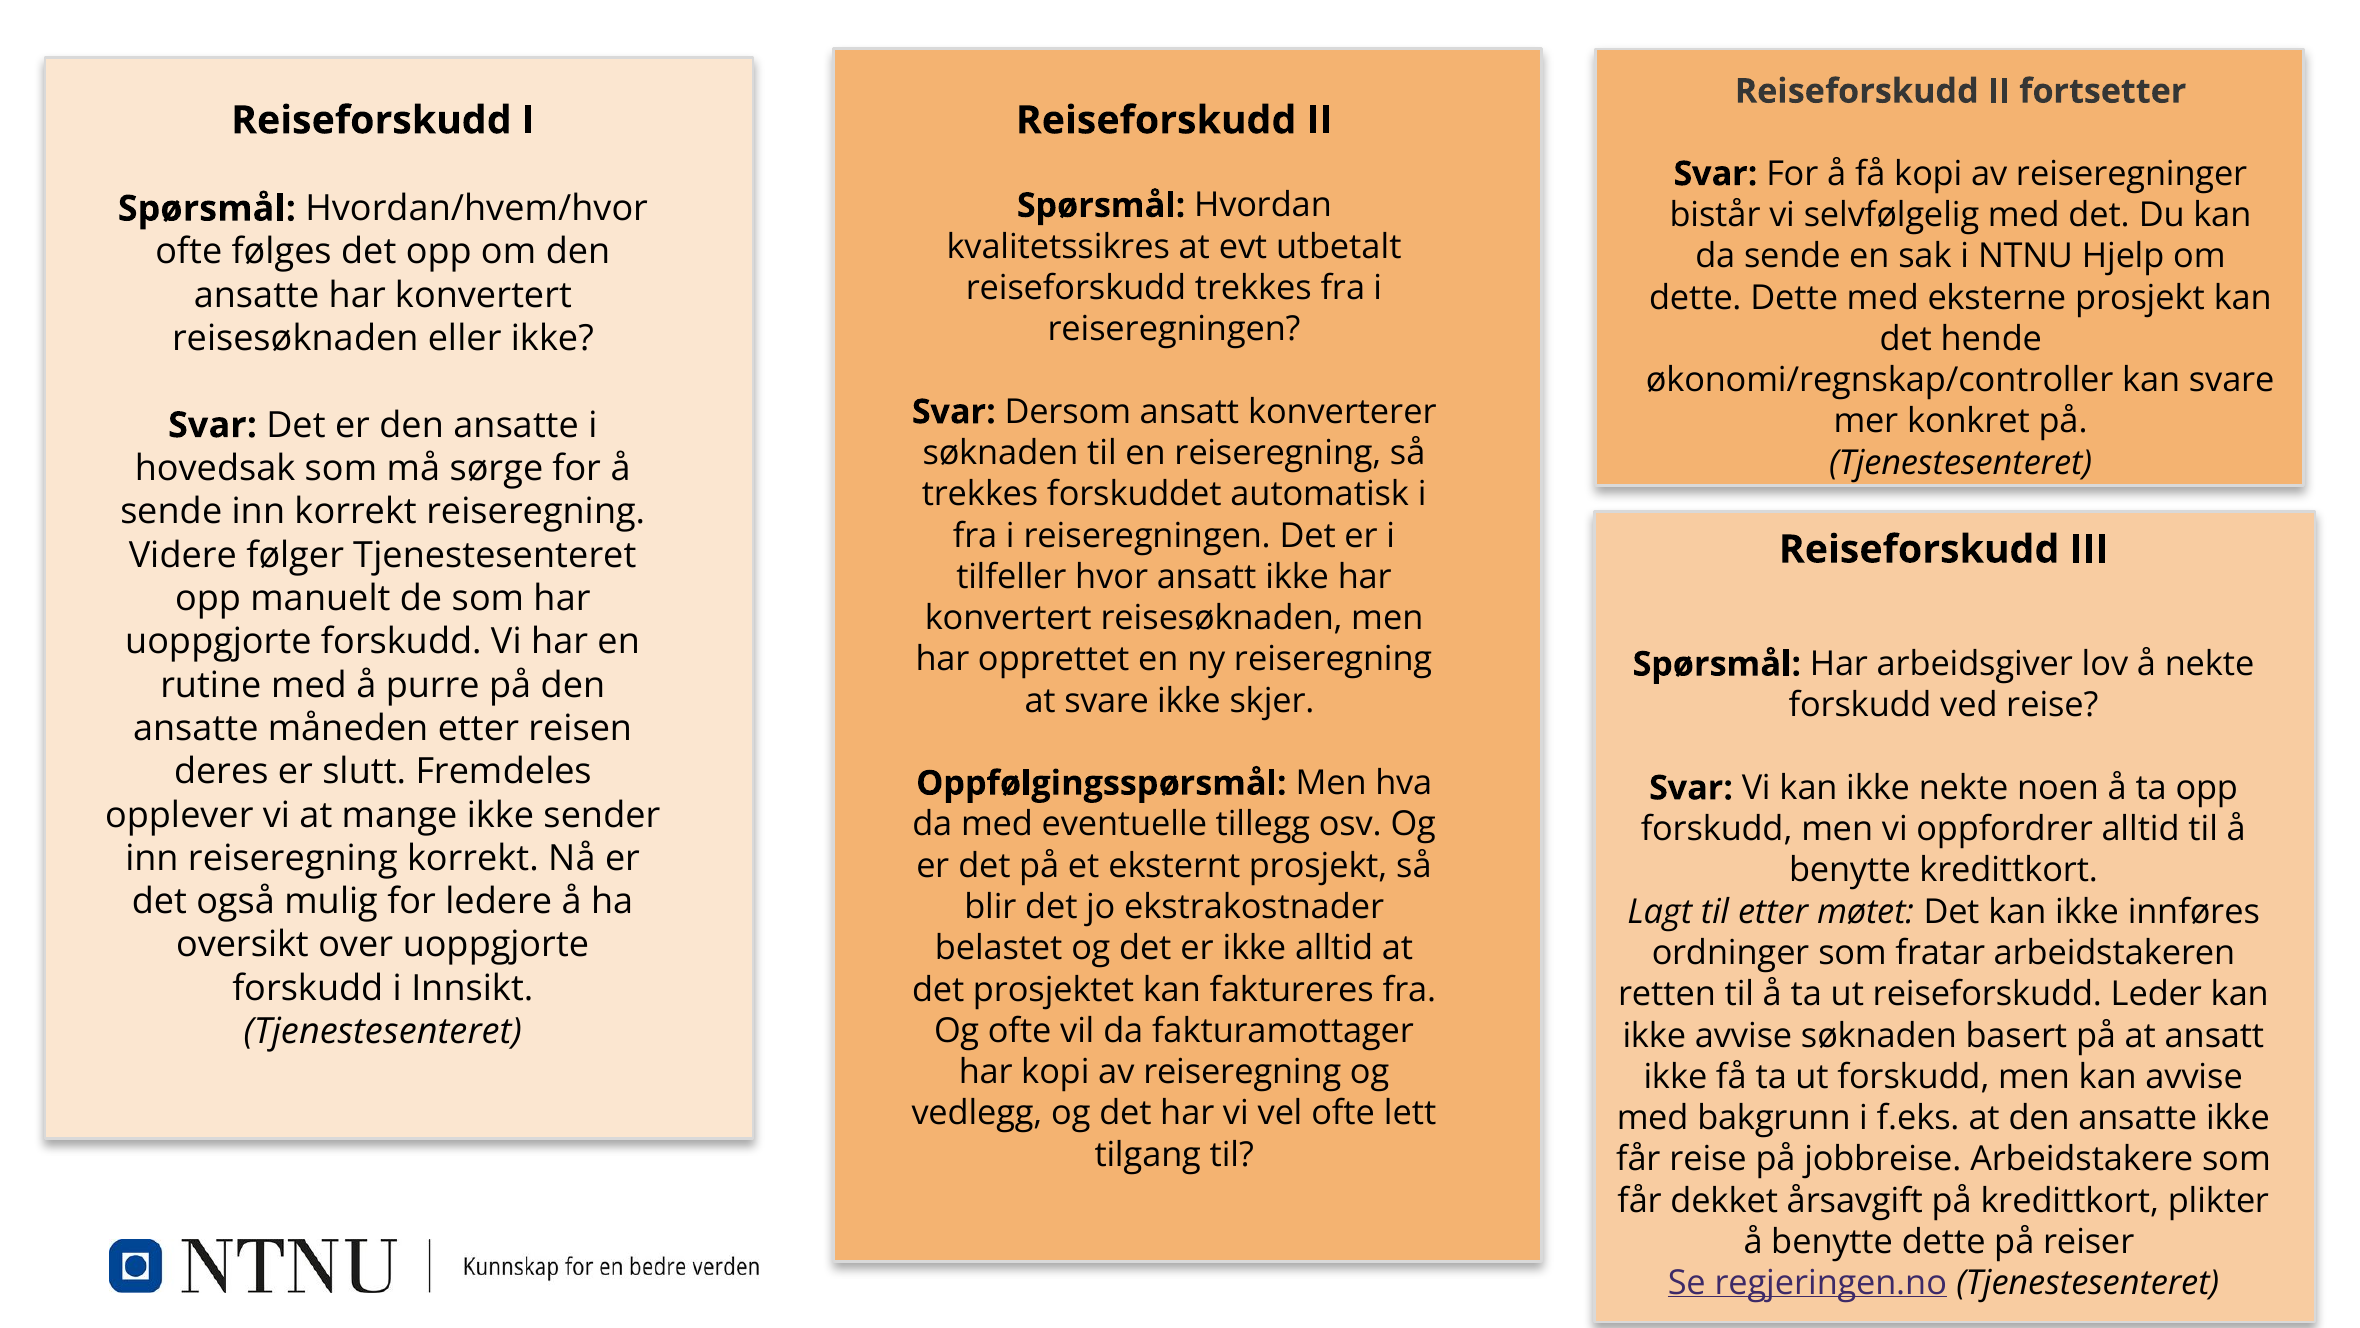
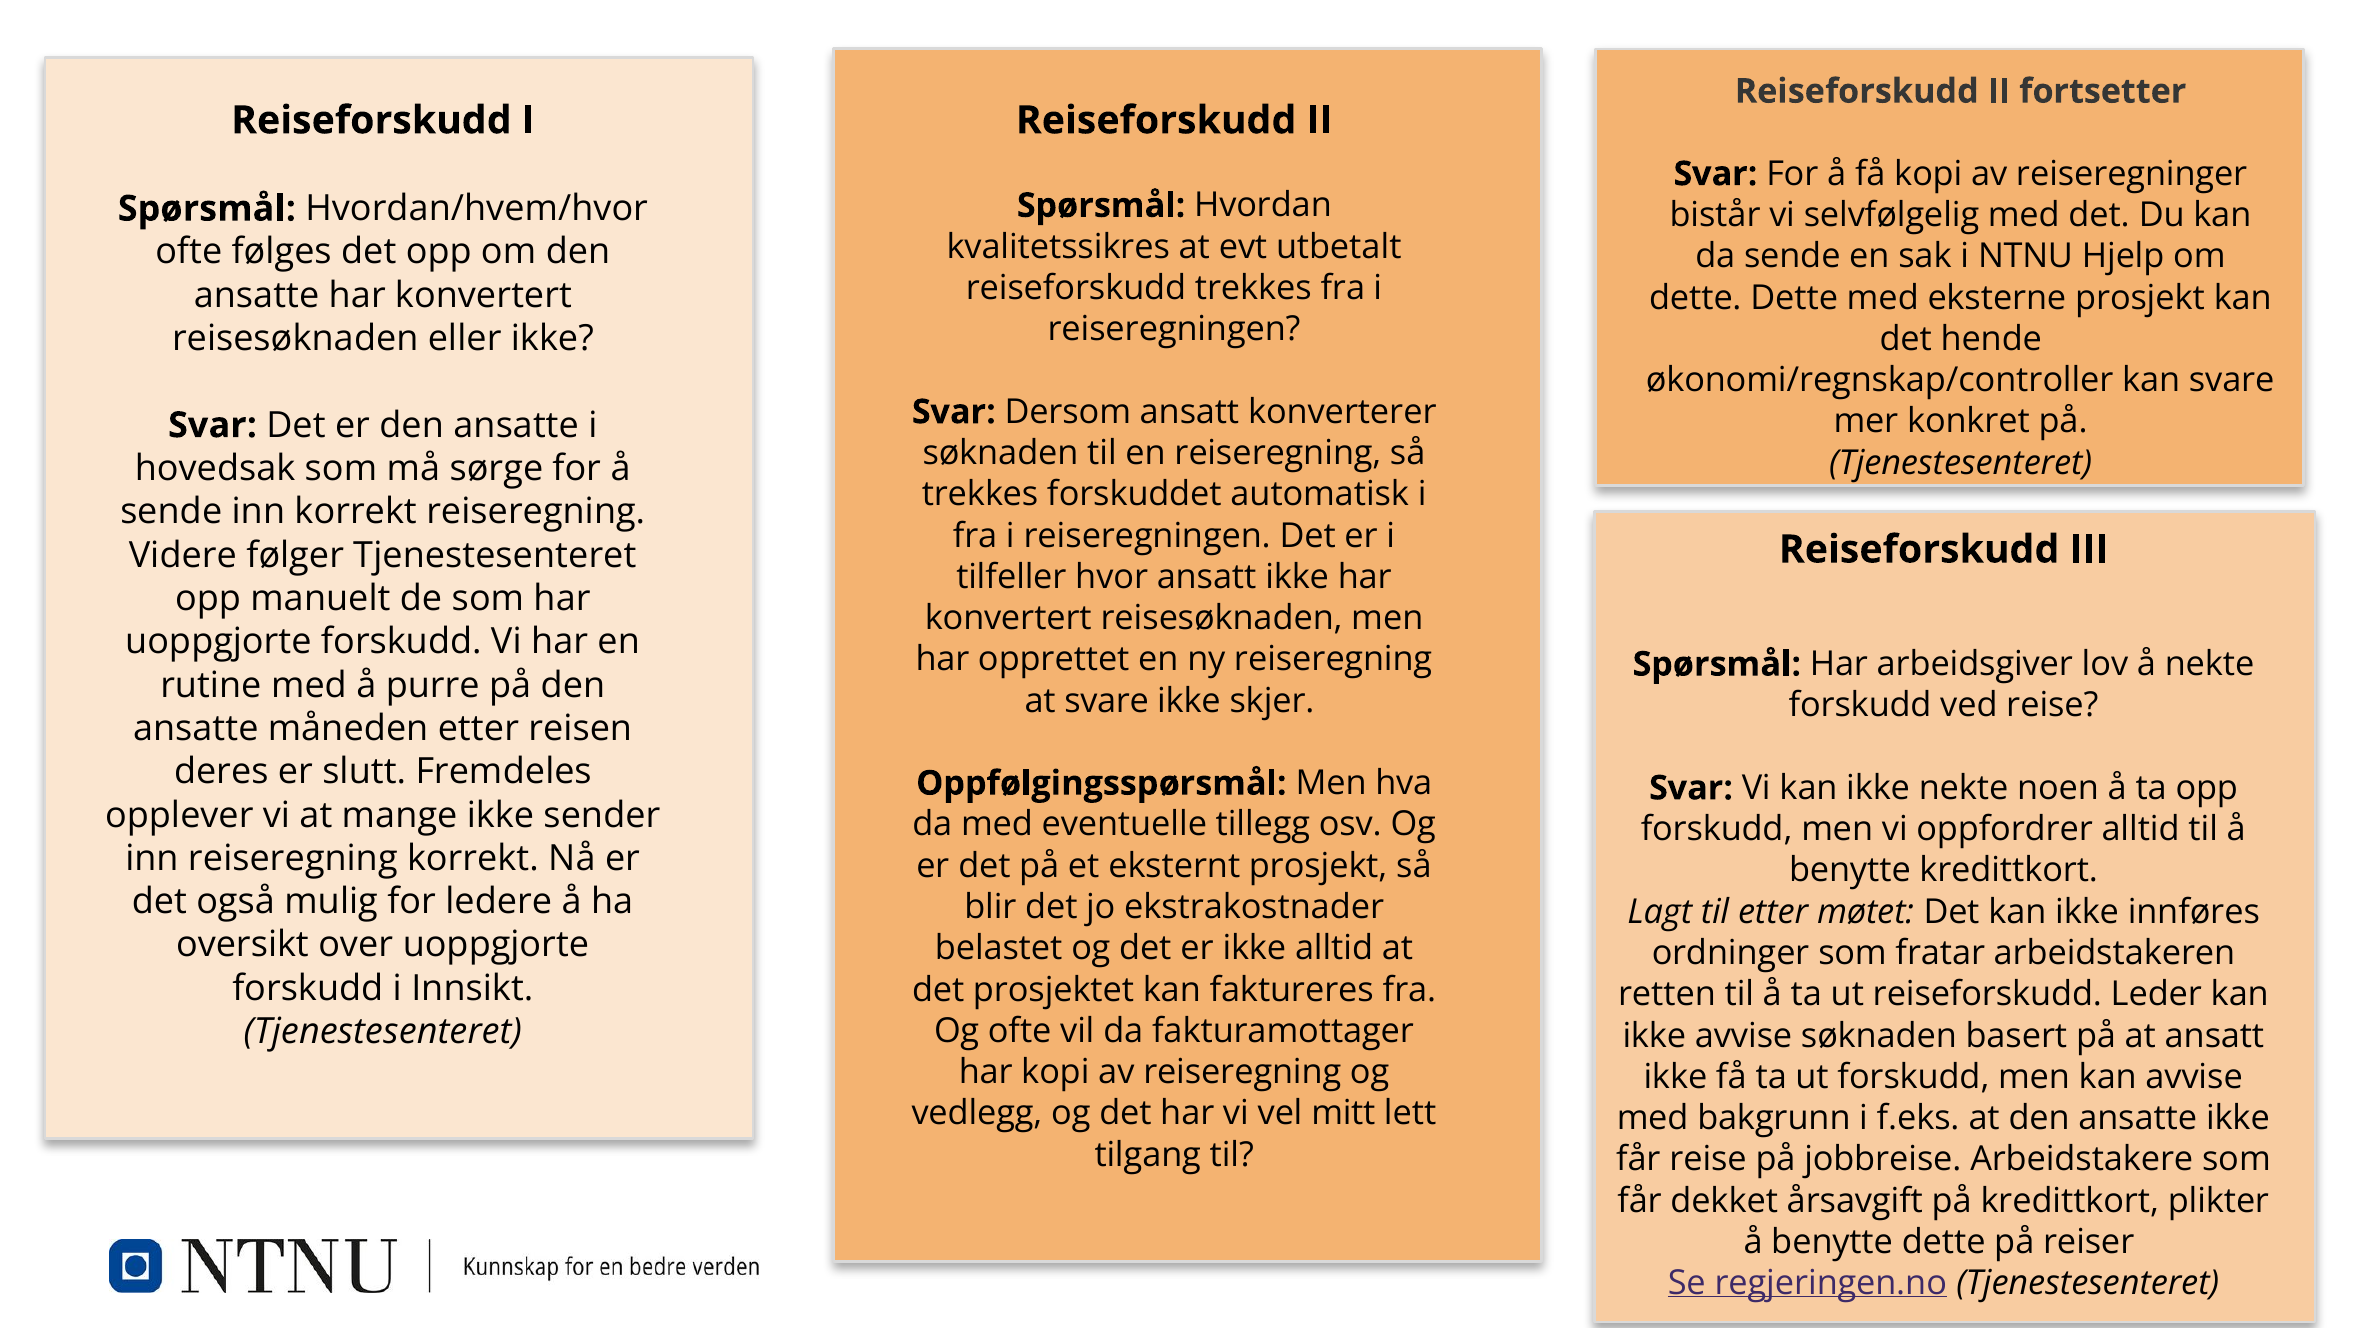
vel ofte: ofte -> mitt
